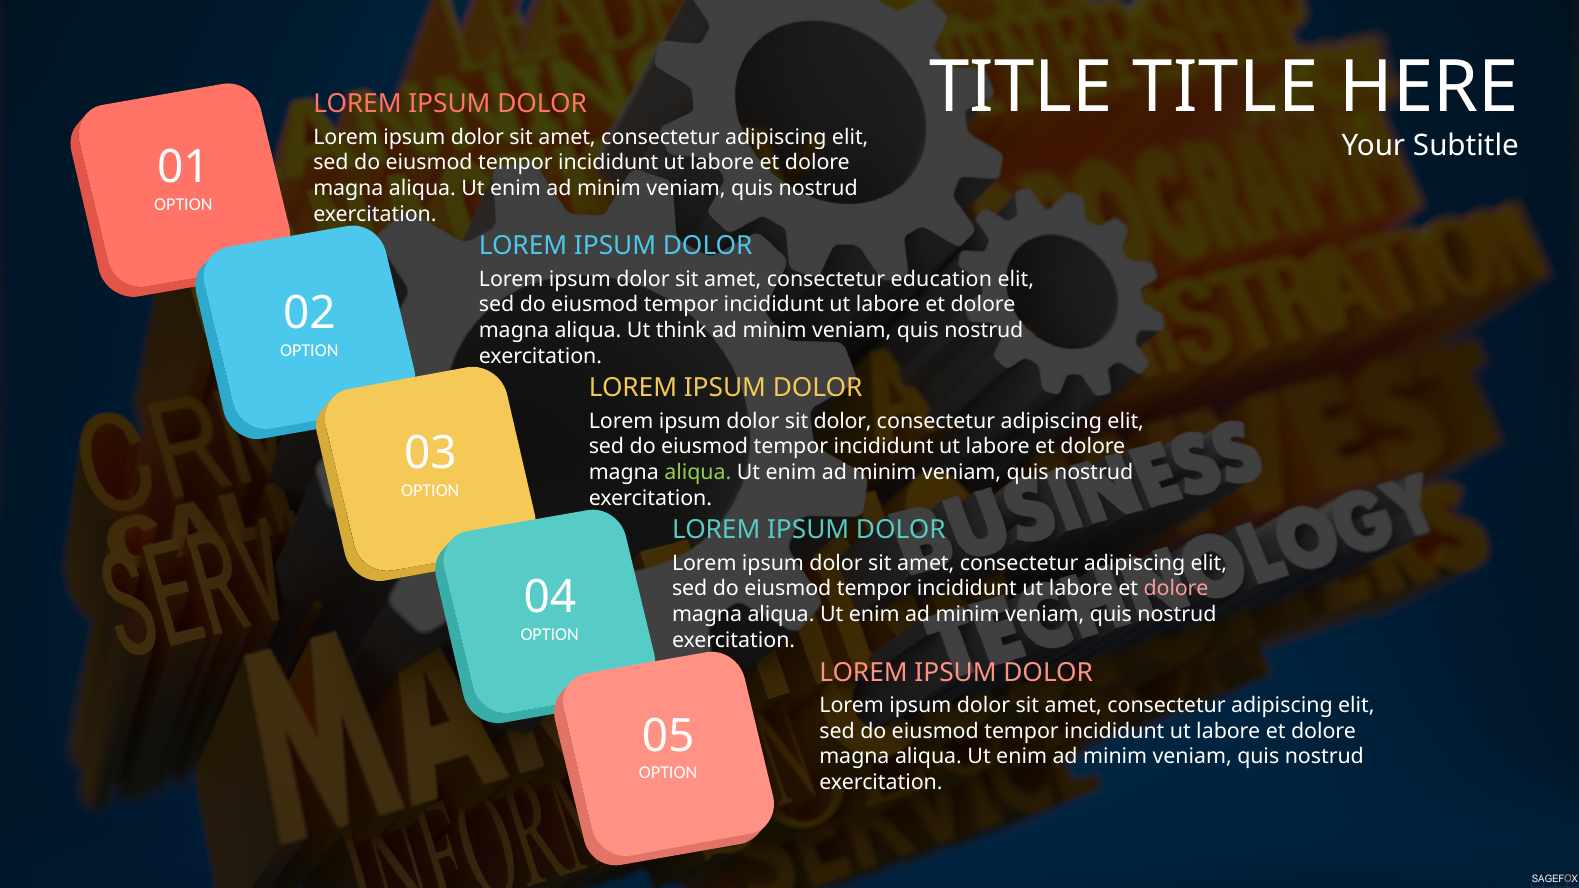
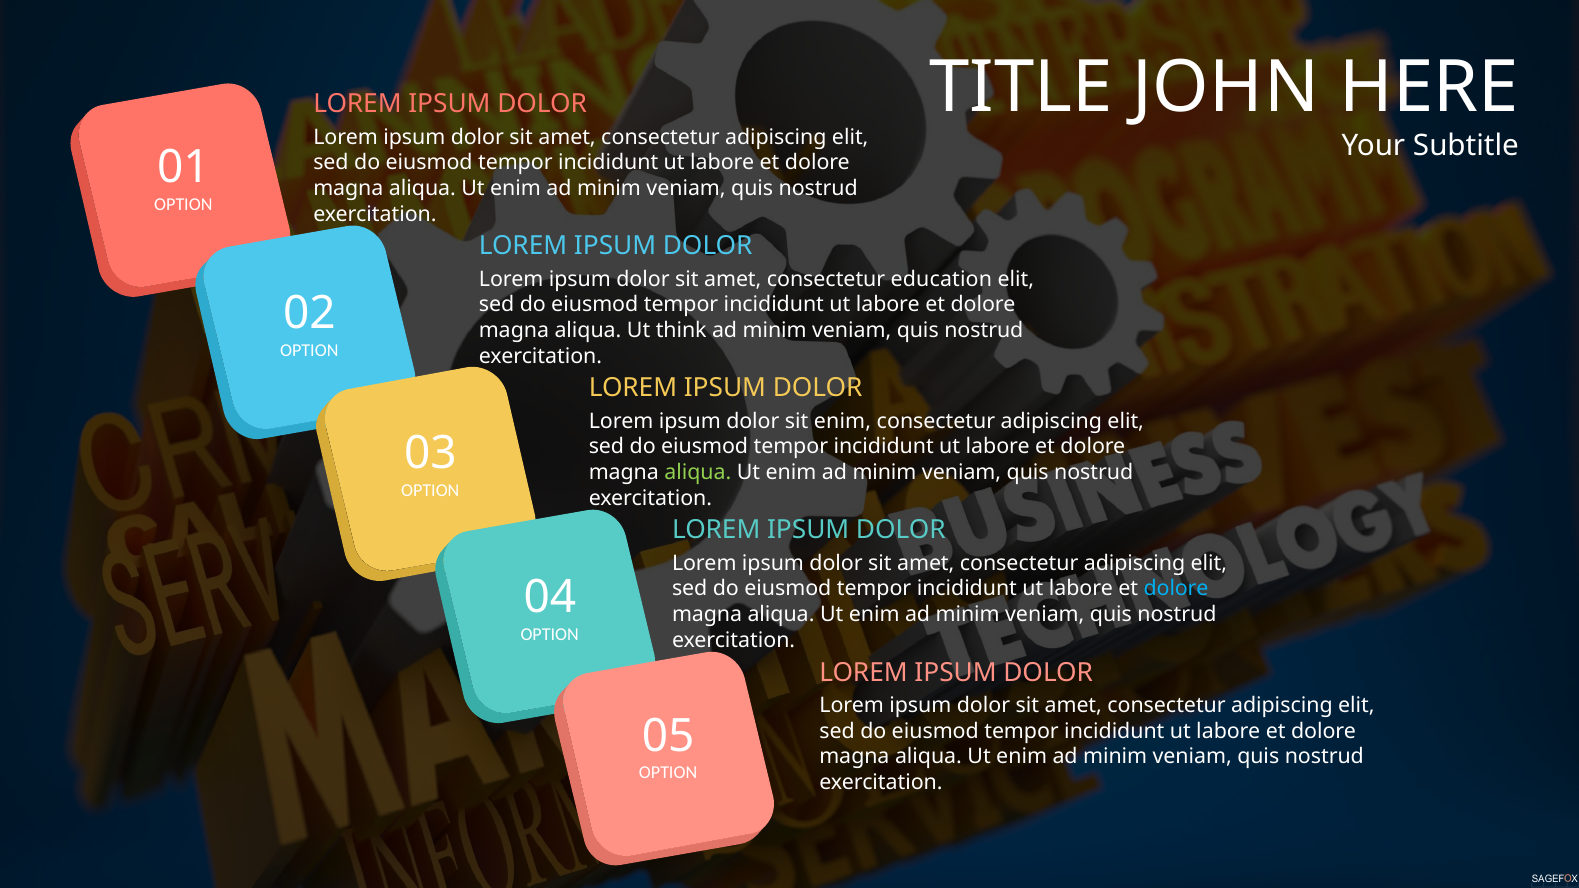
TITLE TITLE: TITLE -> JOHN
sit dolor: dolor -> enim
dolore at (1176, 589) colour: pink -> light blue
